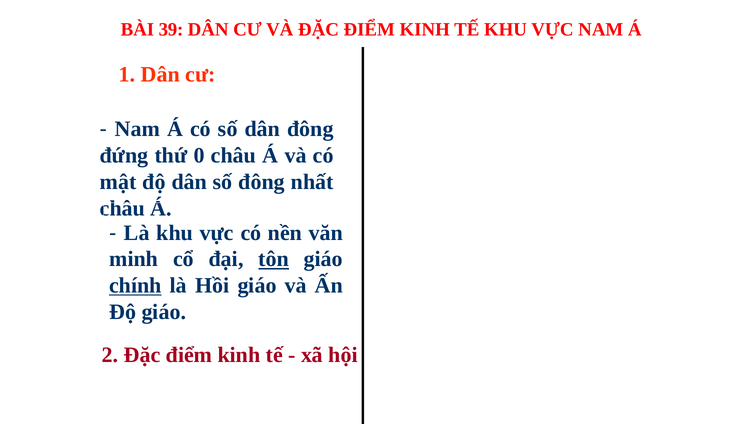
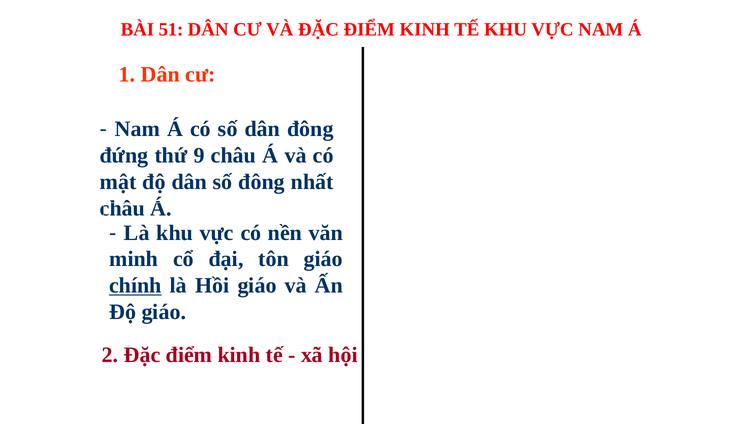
39: 39 -> 51
0: 0 -> 9
tôn underline: present -> none
